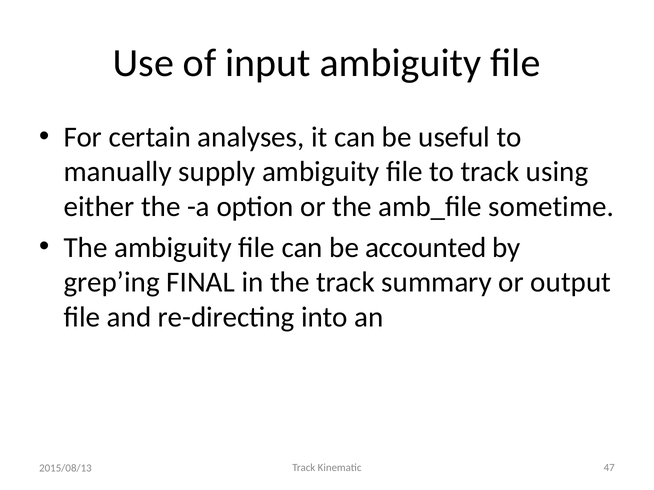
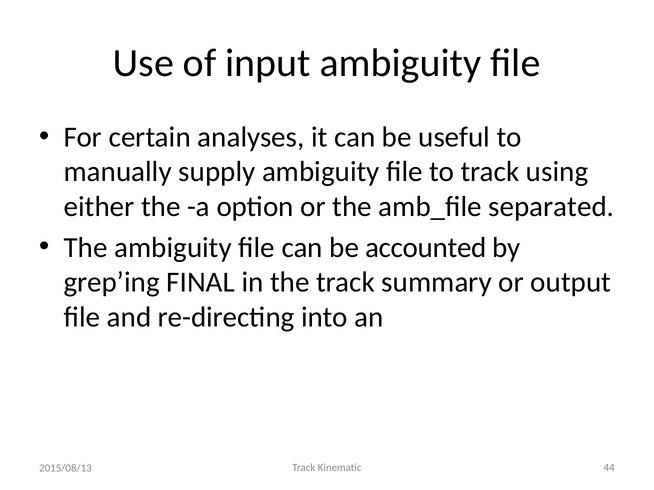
sometime: sometime -> separated
47: 47 -> 44
